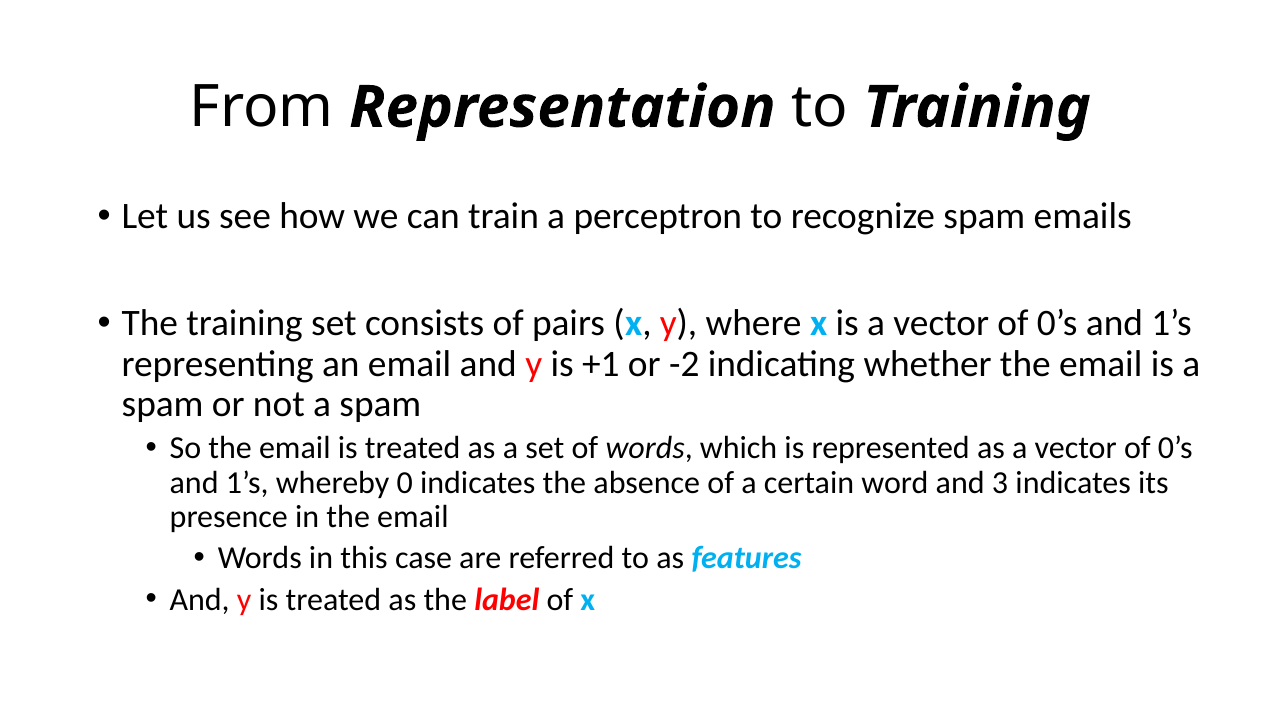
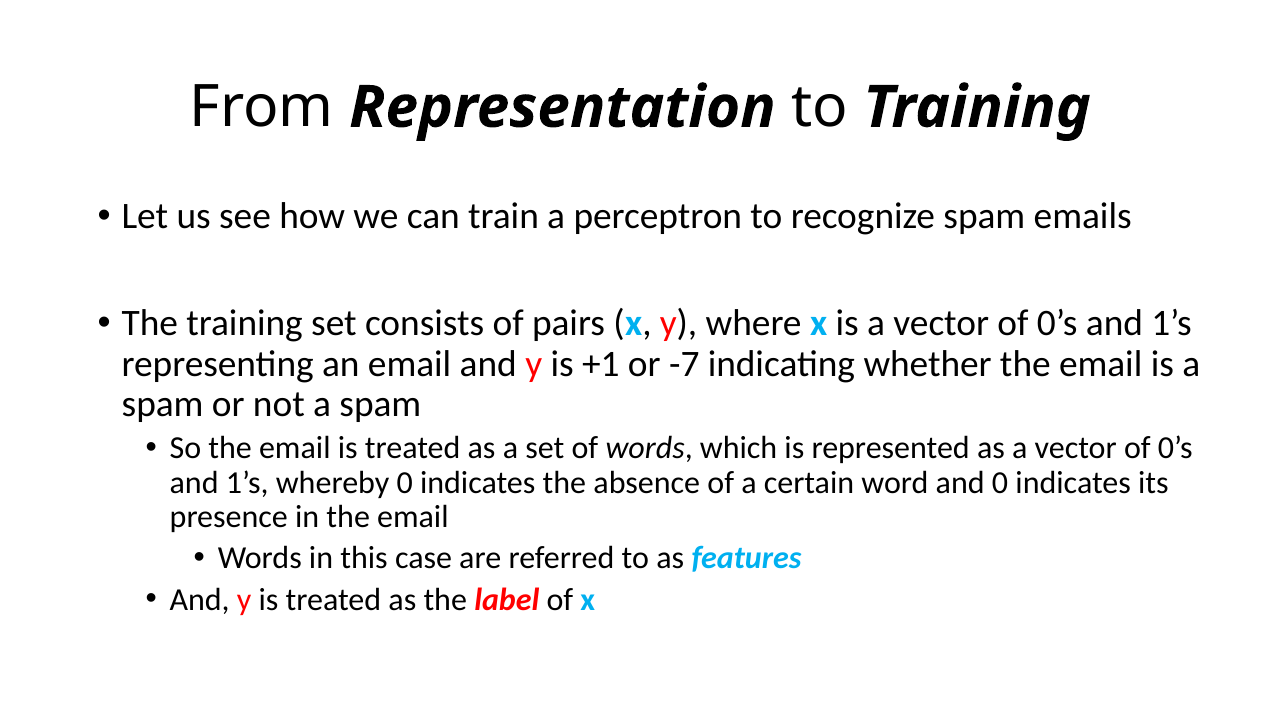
-2: -2 -> -7
and 3: 3 -> 0
